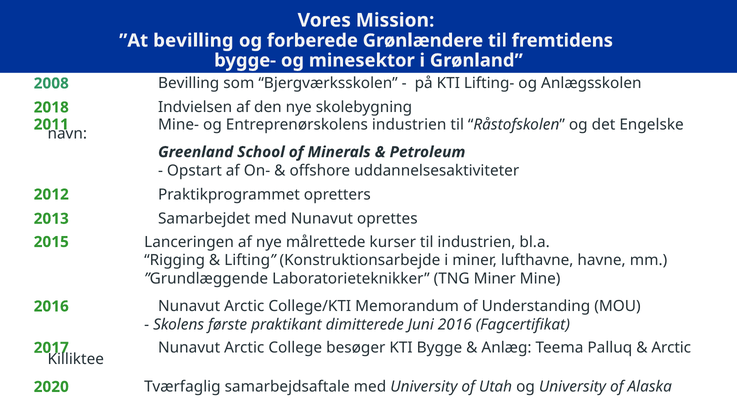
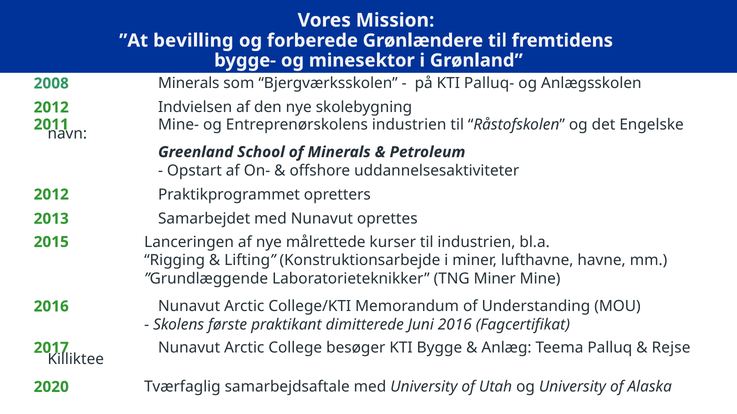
2008 Bevilling: Bevilling -> Minerals
Lifting-: Lifting- -> Palluq-
2018 at (51, 108): 2018 -> 2012
Arctic at (671, 348): Arctic -> Rejse
